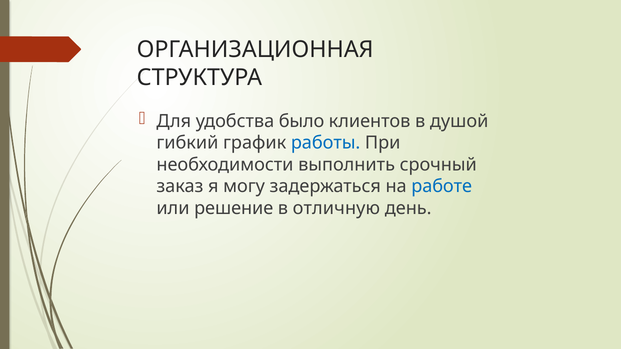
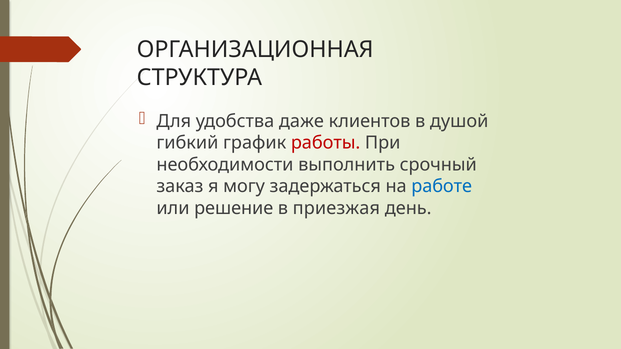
было: было -> даже
работы colour: blue -> red
отличную: отличную -> приезжая
